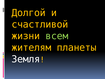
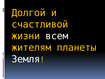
всем colour: light green -> white
